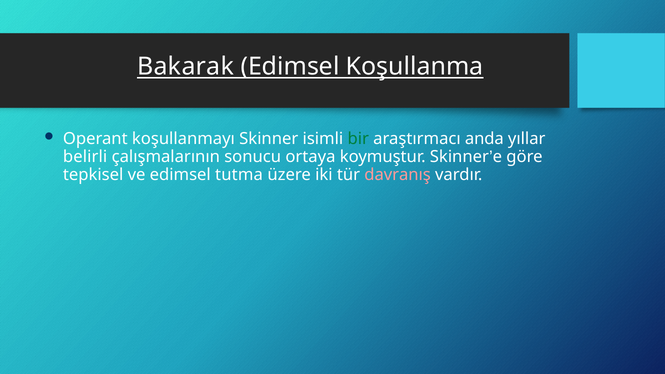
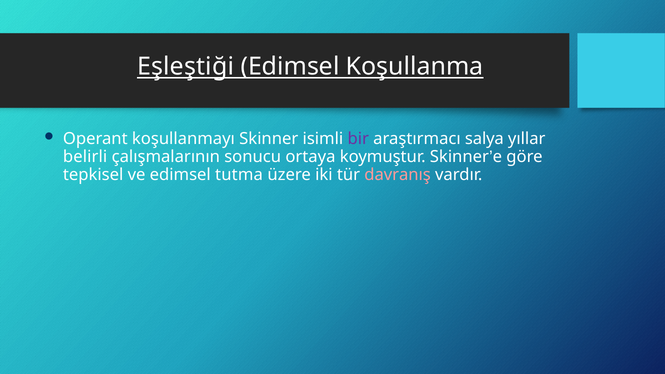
Bakarak: Bakarak -> Eşleştiği
bir colour: green -> purple
anda: anda -> salya
